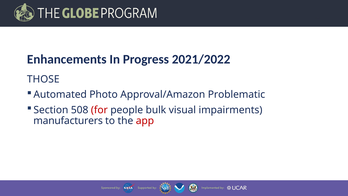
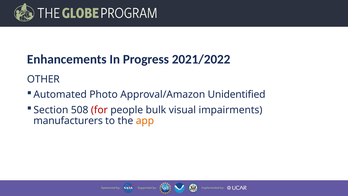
THOSE: THOSE -> OTHER
Problematic: Problematic -> Unidentified
app colour: red -> orange
